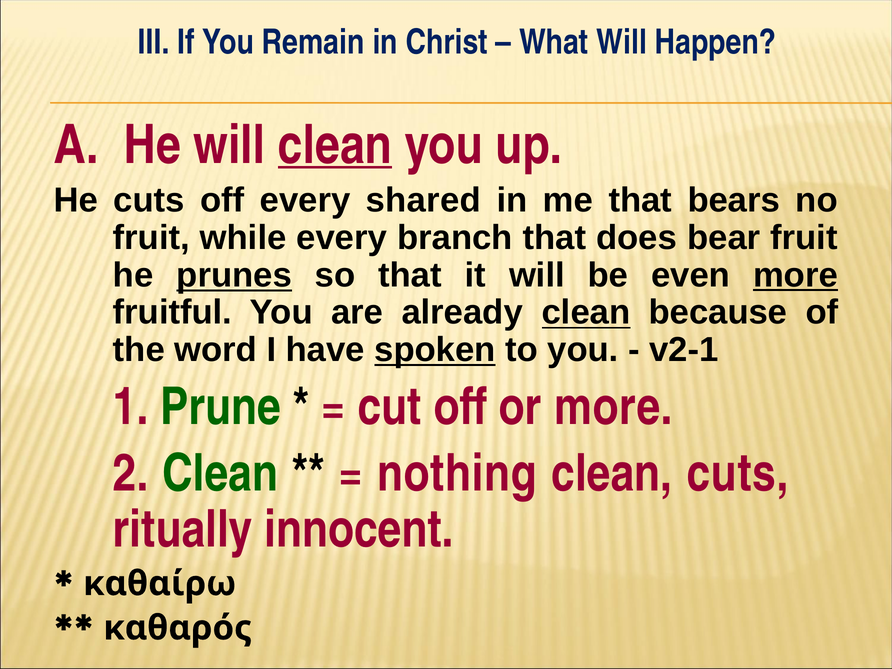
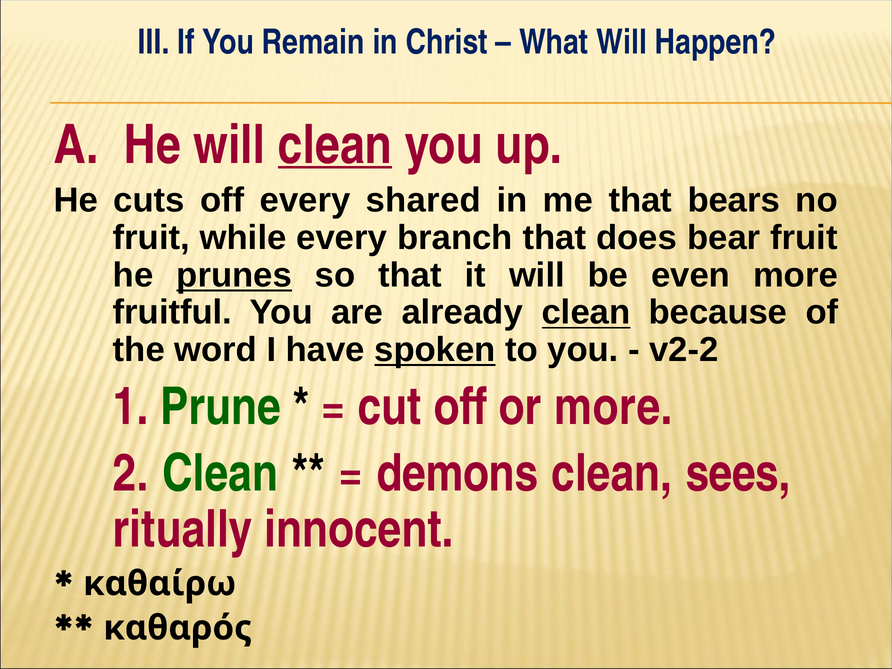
more at (796, 275) underline: present -> none
v2-1: v2-1 -> v2-2
nothing: nothing -> demons
clean cuts: cuts -> sees
